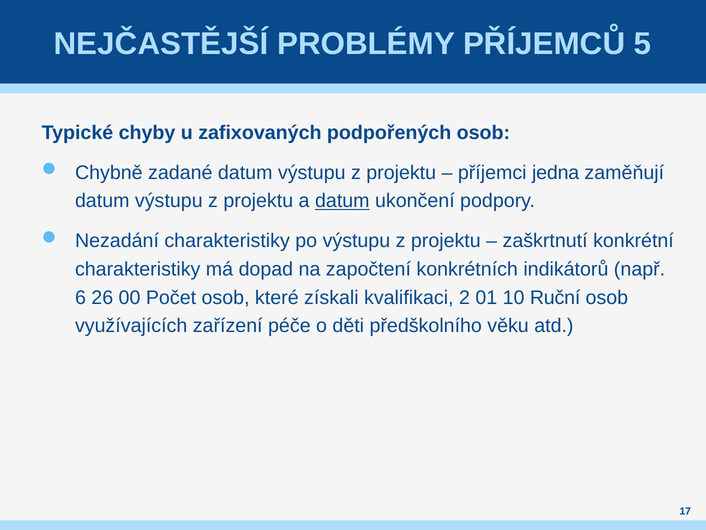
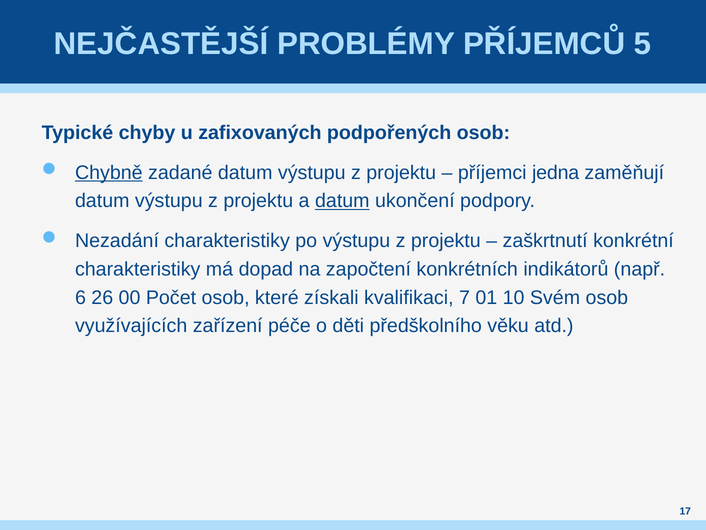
Chybně underline: none -> present
2: 2 -> 7
Ruční: Ruční -> Svém
